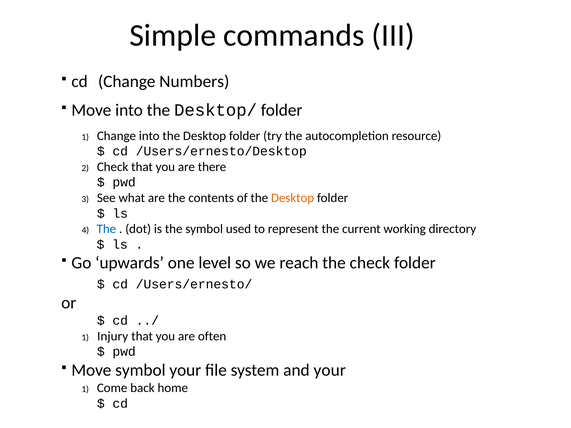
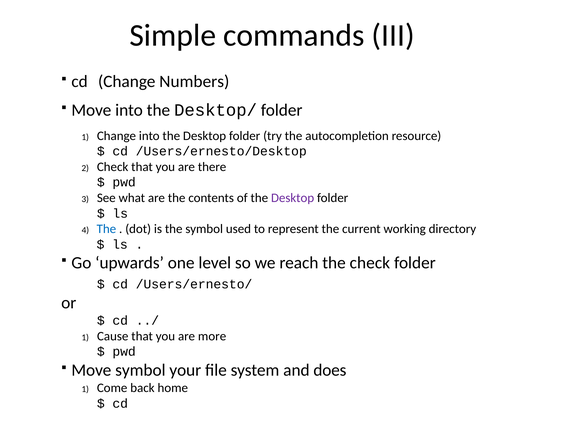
Desktop at (293, 198) colour: orange -> purple
Injury: Injury -> Cause
often: often -> more
and your: your -> does
